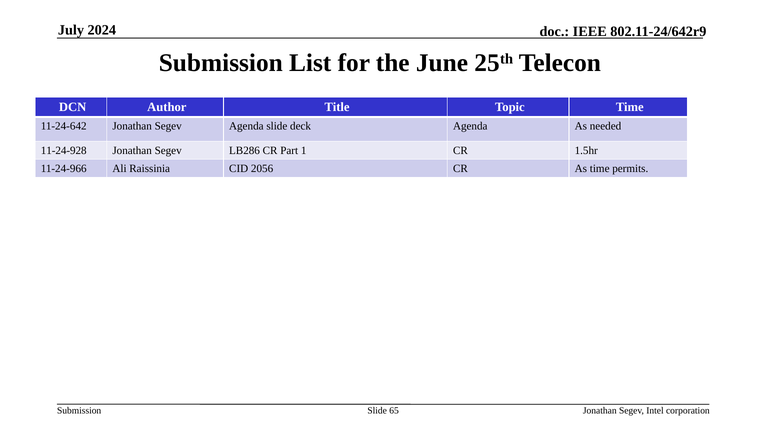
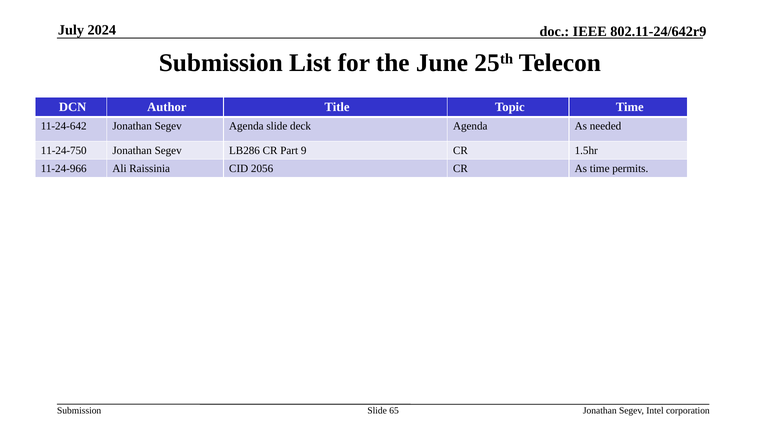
11-24-928: 11-24-928 -> 11-24-750
1: 1 -> 9
